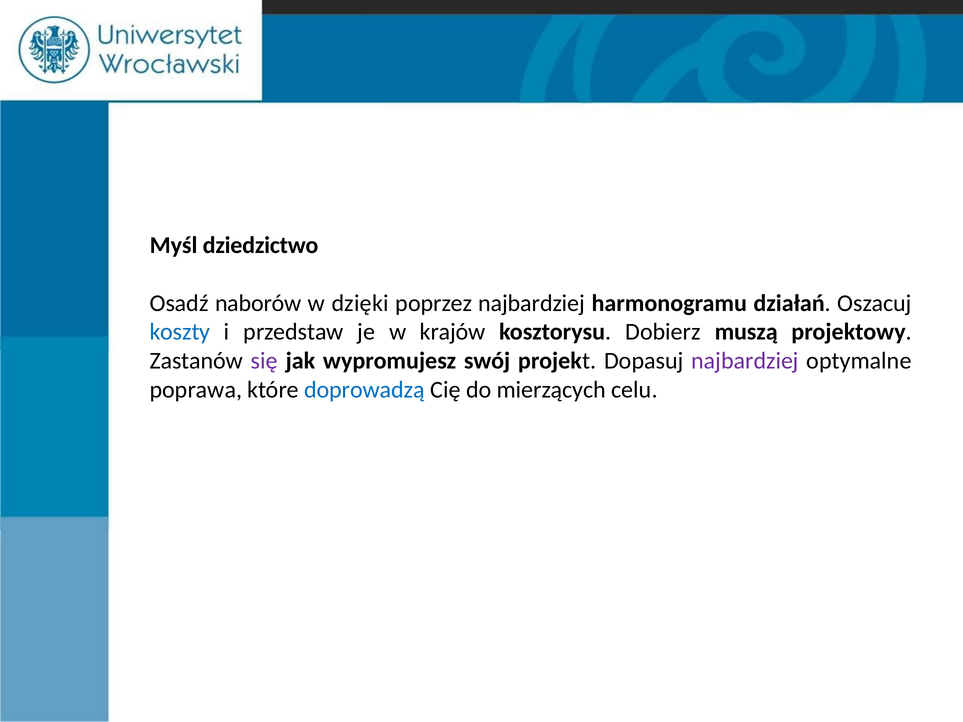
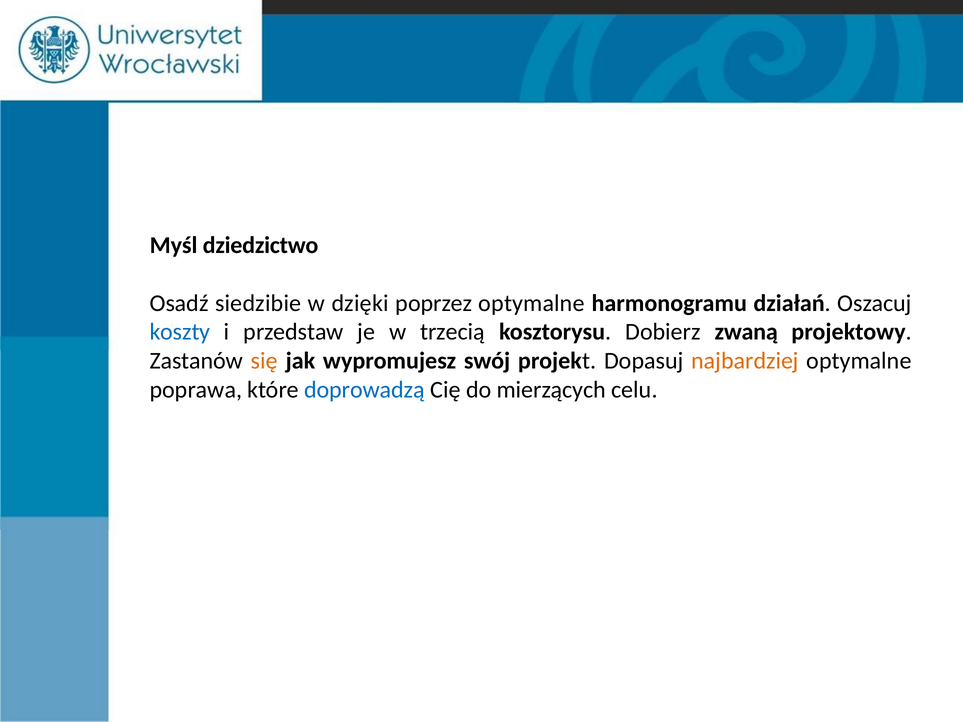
naborów: naborów -> siedzibie
poprzez najbardziej: najbardziej -> optymalne
krajów: krajów -> trzecią
muszą: muszą -> zwaną
się colour: purple -> orange
najbardziej at (745, 361) colour: purple -> orange
